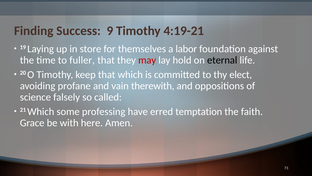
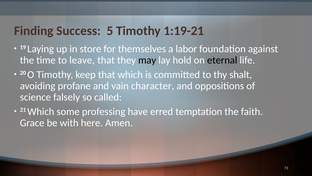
9: 9 -> 5
4:19-21: 4:19-21 -> 1:19-21
fuller: fuller -> leave
may colour: red -> black
elect: elect -> shalt
therewith: therewith -> character
